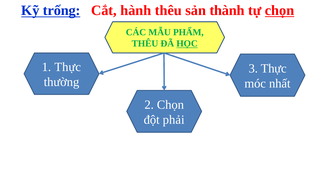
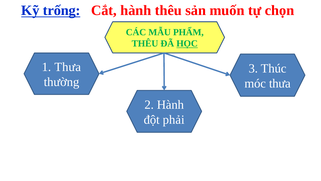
thành: thành -> muốn
chọn at (280, 10) underline: present -> none
1 Thực: Thực -> Thưa
3 Thực: Thực -> Thúc
móc nhất: nhất -> thưa
2 Chọn: Chọn -> Hành
